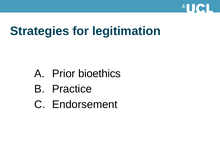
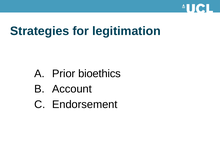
Practice: Practice -> Account
